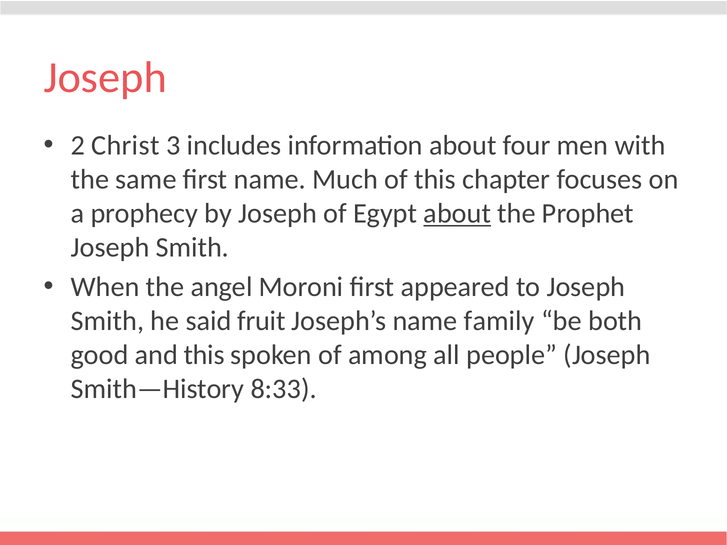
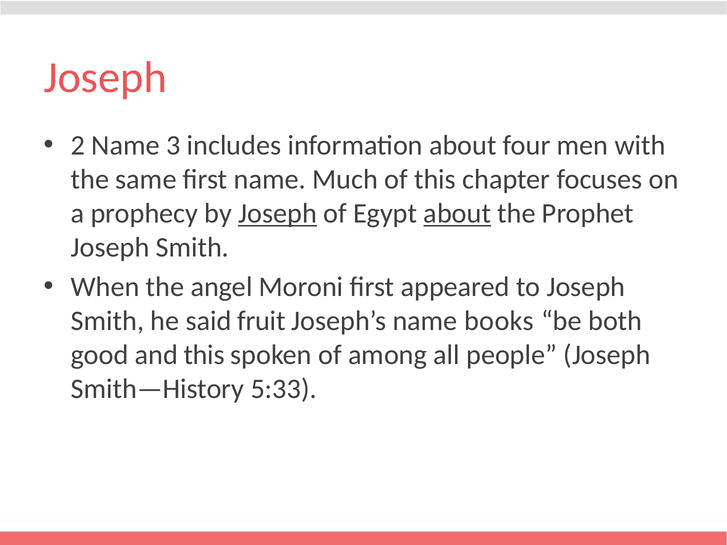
2 Christ: Christ -> Name
Joseph at (278, 214) underline: none -> present
family: family -> books
8:33: 8:33 -> 5:33
